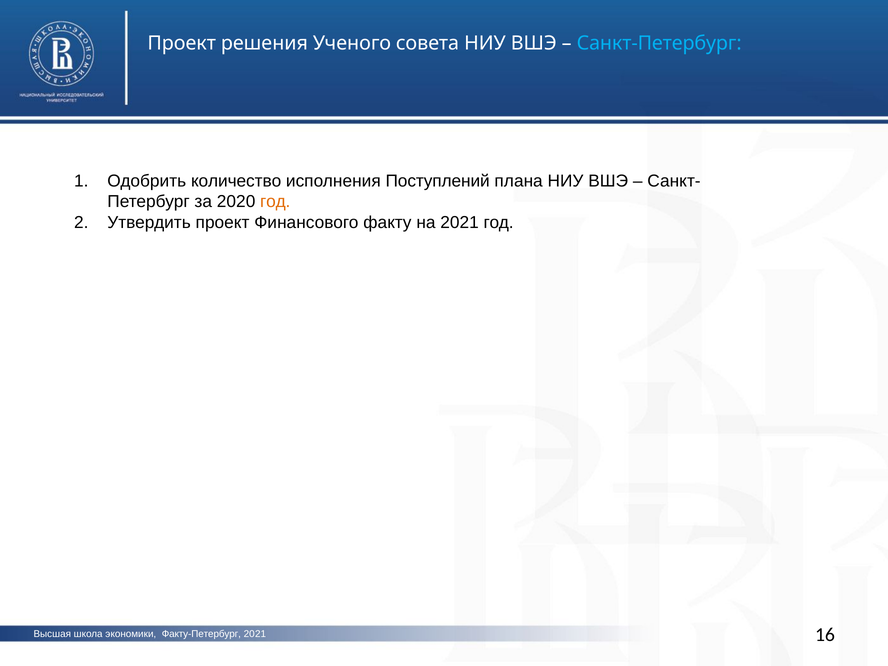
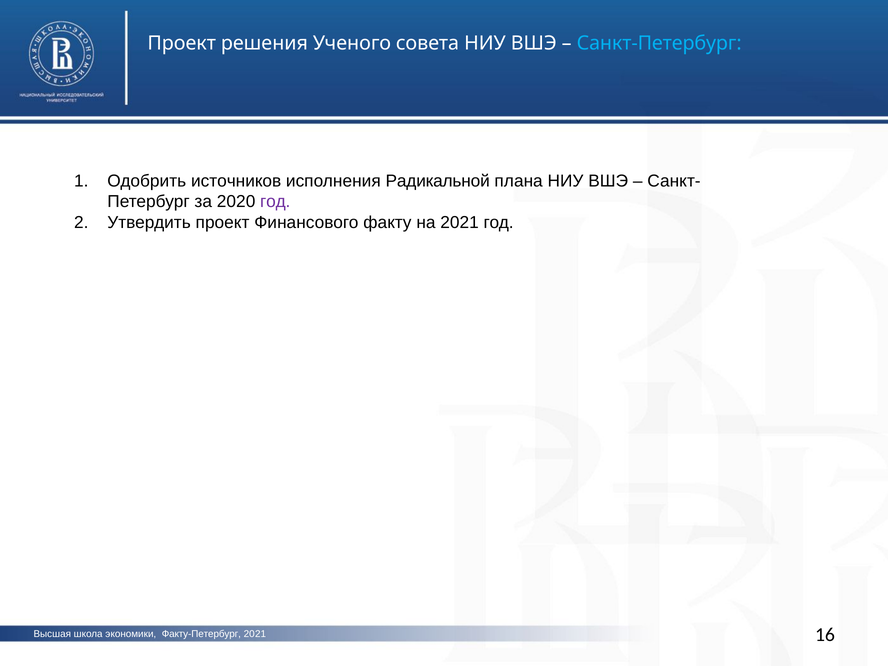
количество: количество -> источников
Поступлений: Поступлений -> Радикальной
год at (275, 202) colour: orange -> purple
